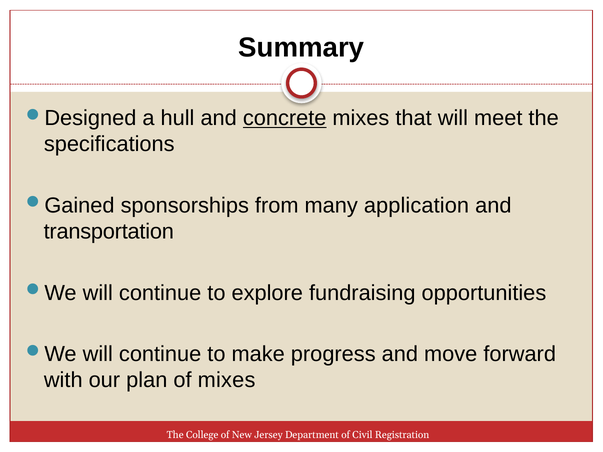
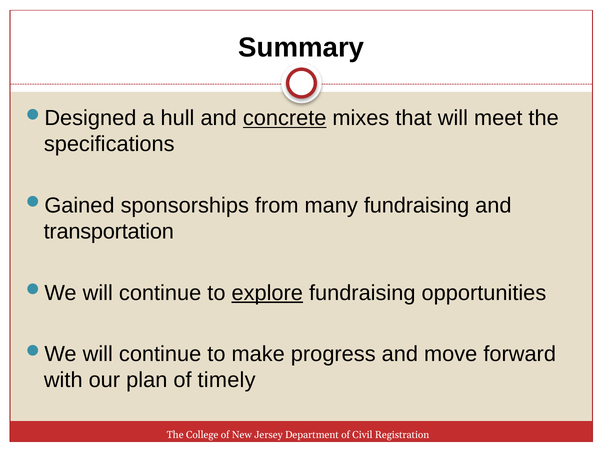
many application: application -> fundraising
explore underline: none -> present
of mixes: mixes -> timely
